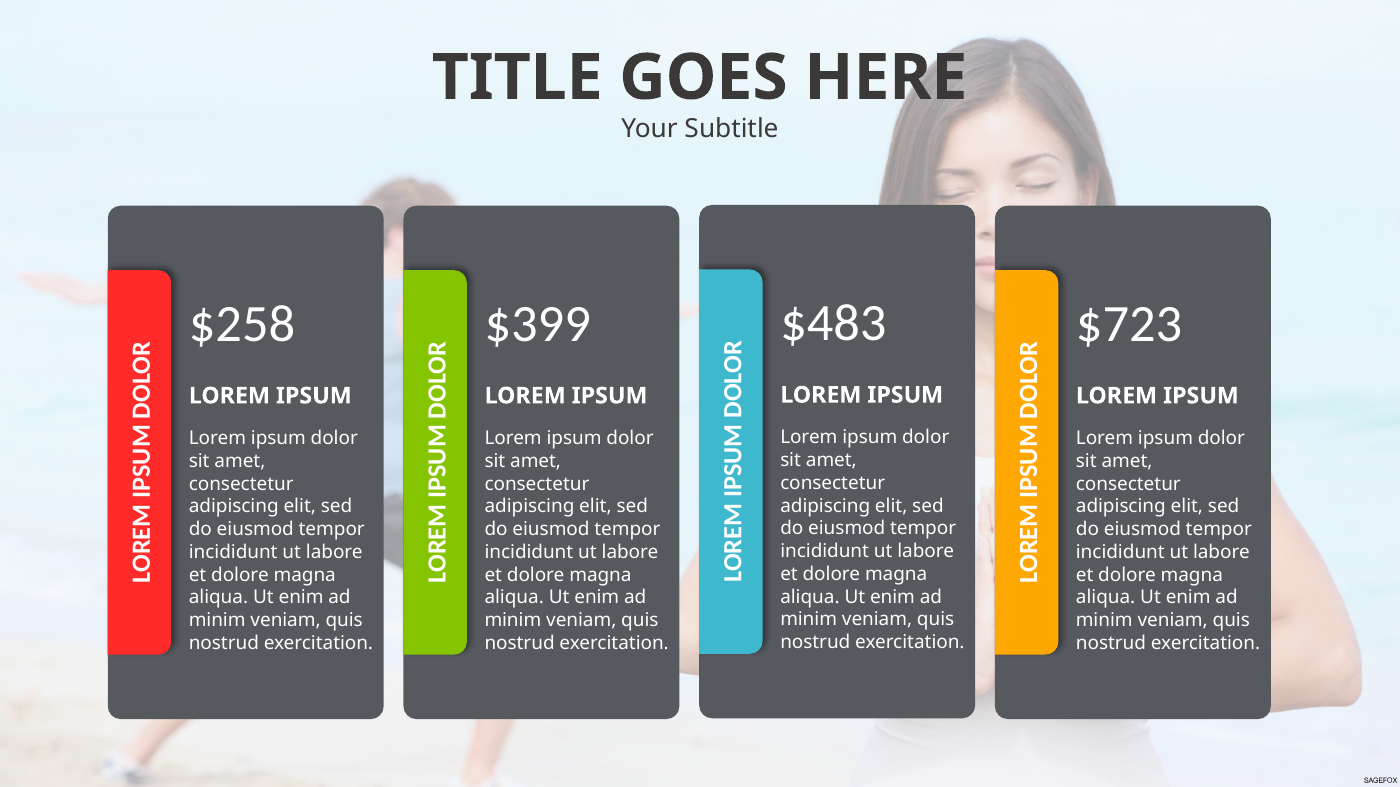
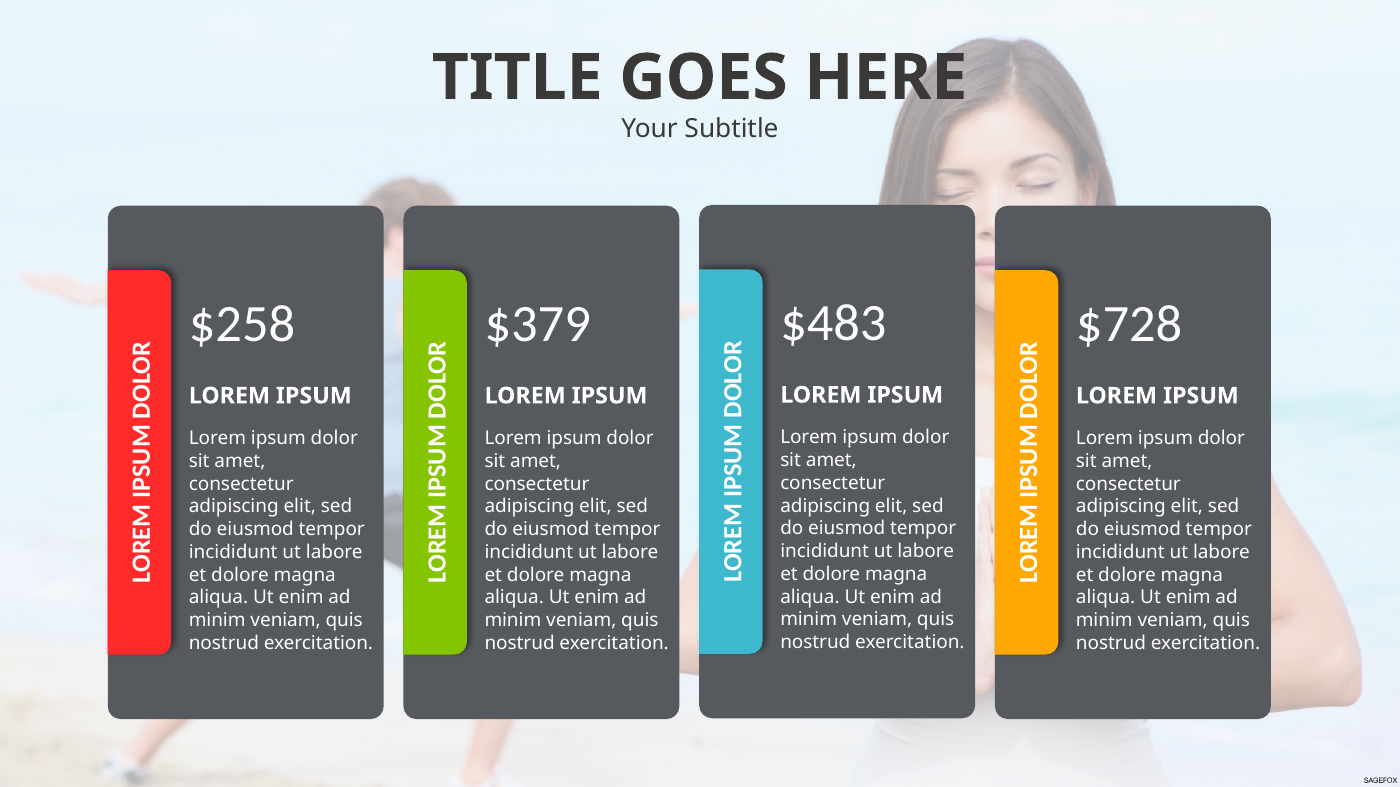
$399: $399 -> $379
$723: $723 -> $728
